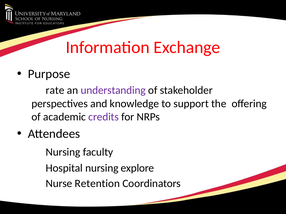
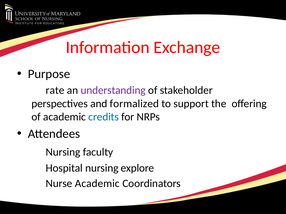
knowledge: knowledge -> formalized
credits colour: purple -> blue
Nurse Retention: Retention -> Academic
